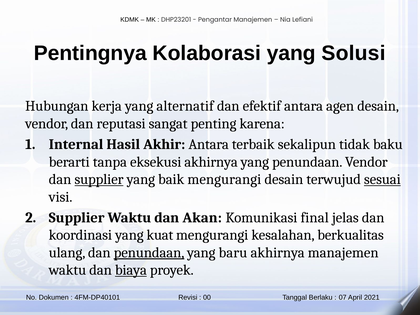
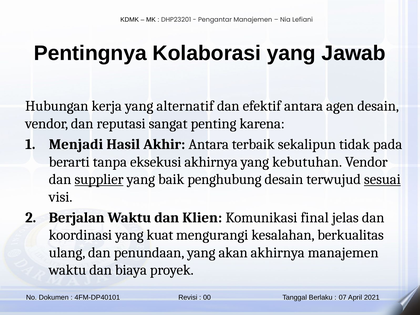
Solusi: Solusi -> Jawab
Internal: Internal -> Menjadi
baku: baku -> pada
yang penundaan: penundaan -> kebutuhan
baik mengurangi: mengurangi -> penghubung
Supplier at (77, 218): Supplier -> Berjalan
Akan: Akan -> Klien
penundaan at (149, 253) underline: present -> none
baru: baru -> akan
biaya underline: present -> none
